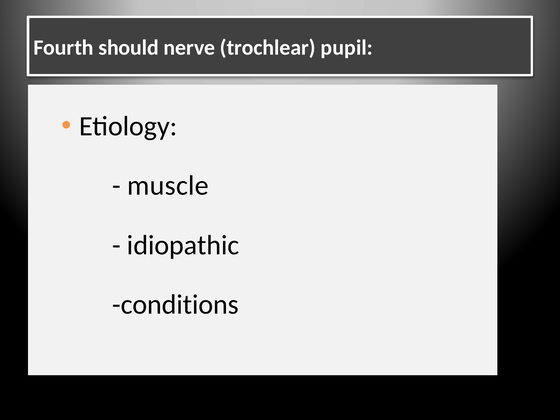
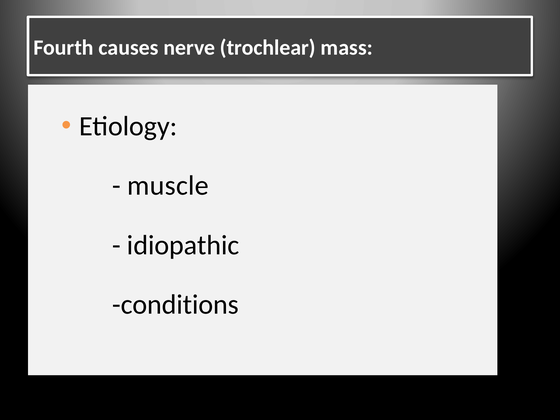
should: should -> causes
pupil: pupil -> mass
